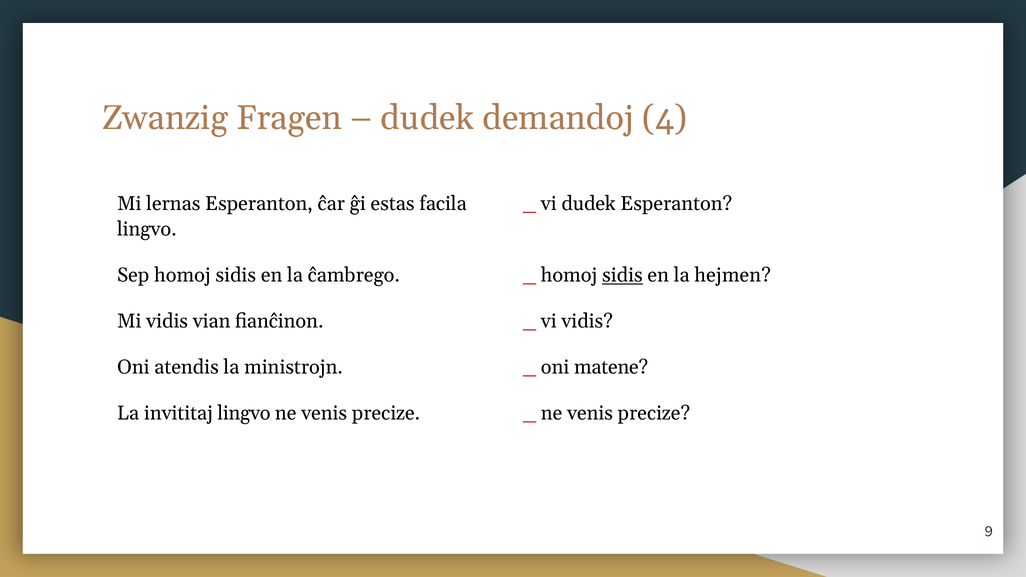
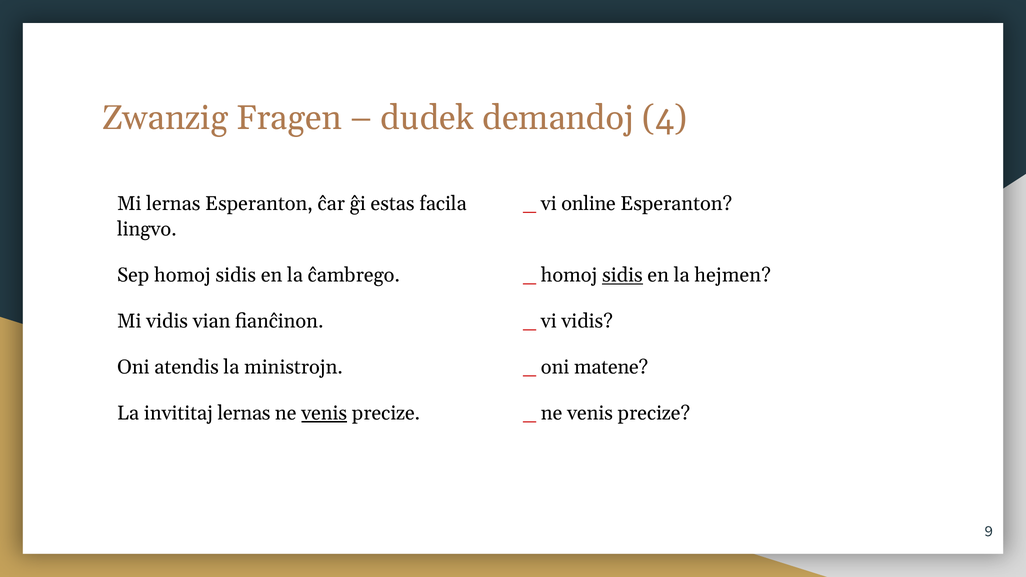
vi dudek: dudek -> online
invititaj lingvo: lingvo -> lernas
venis at (324, 413) underline: none -> present
